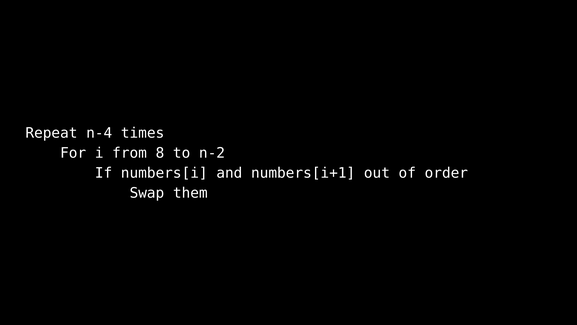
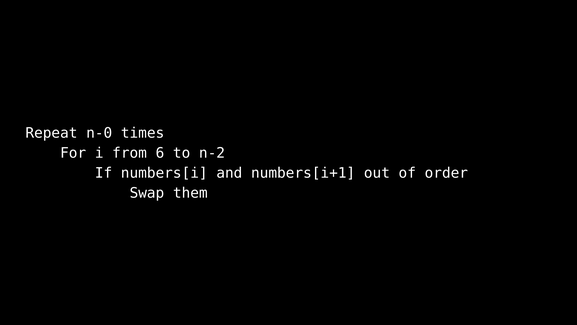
n-4: n-4 -> n-0
8: 8 -> 6
